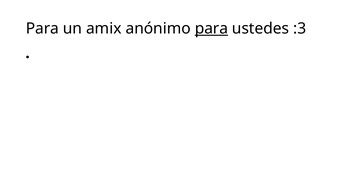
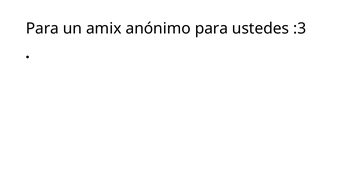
para at (211, 28) underline: present -> none
